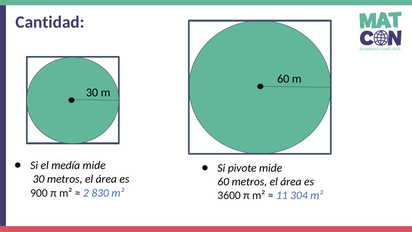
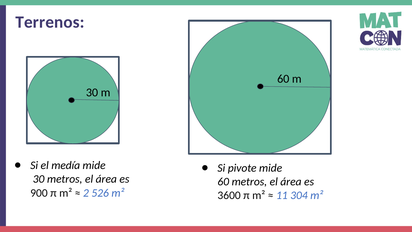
Cantidad: Cantidad -> Terrenos
830: 830 -> 526
